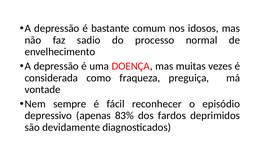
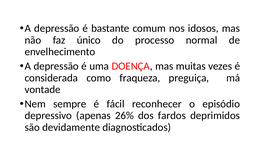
sadio: sadio -> único
83%: 83% -> 26%
